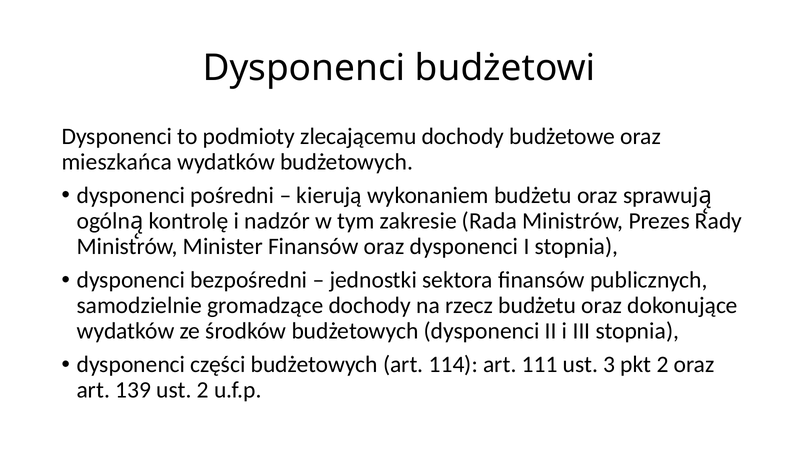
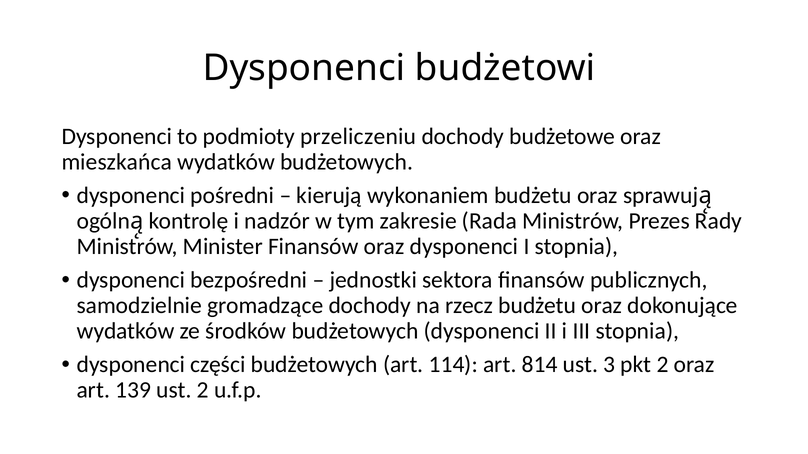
zlecającemu: zlecającemu -> przeliczeniu
111: 111 -> 814
